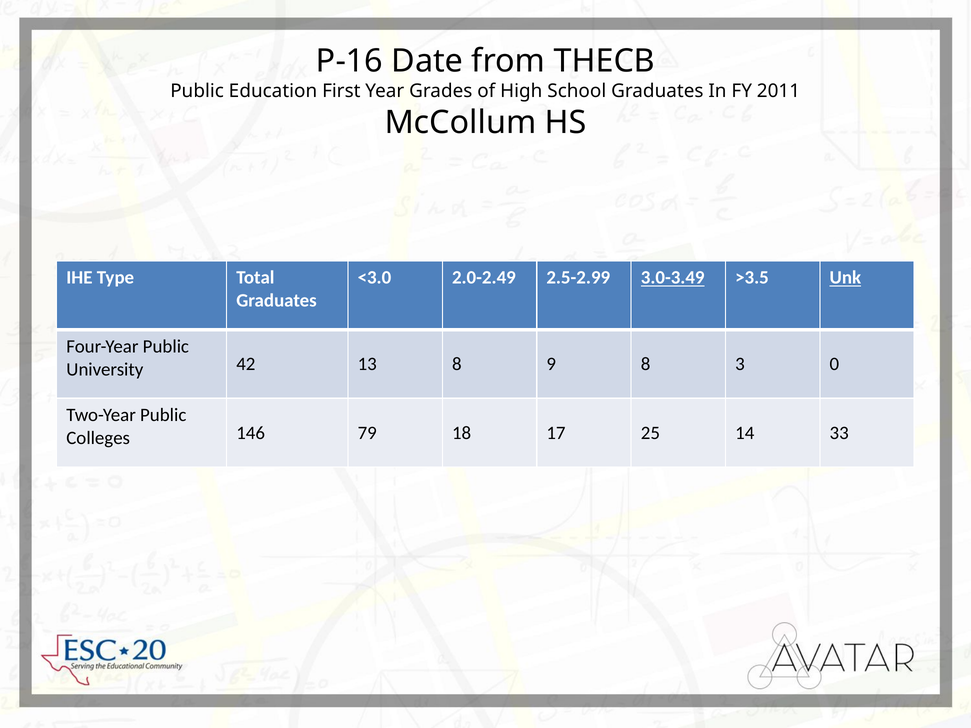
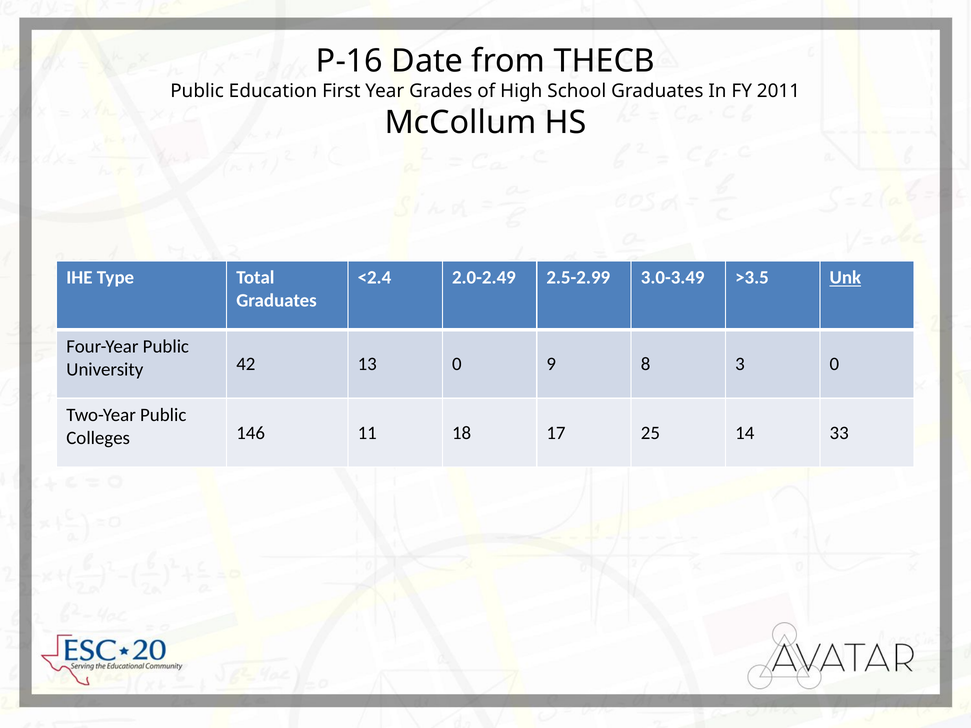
<3.0: <3.0 -> <2.4
3.0-3.49 underline: present -> none
13 8: 8 -> 0
79: 79 -> 11
